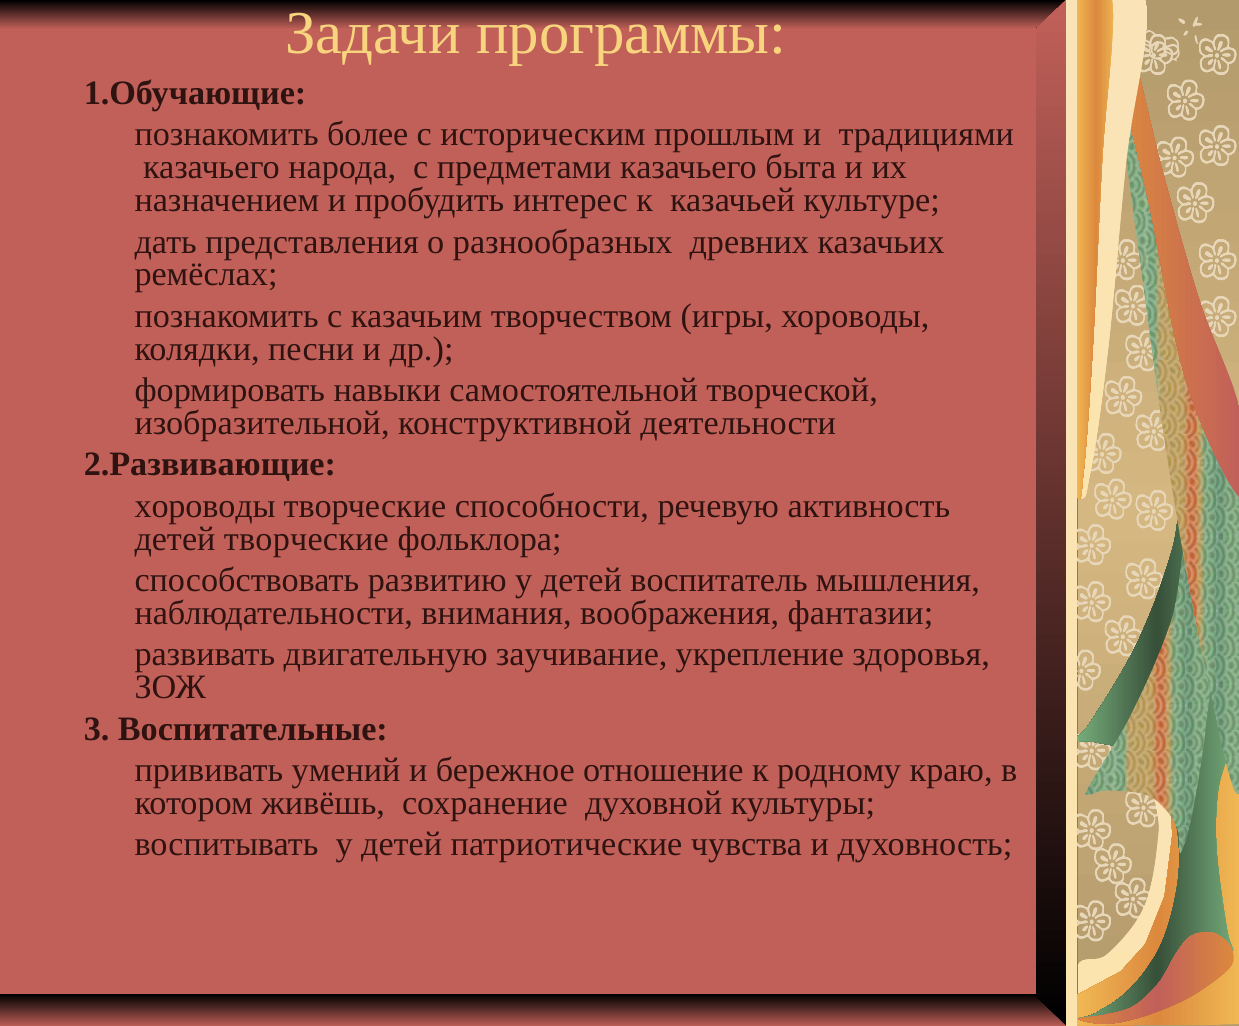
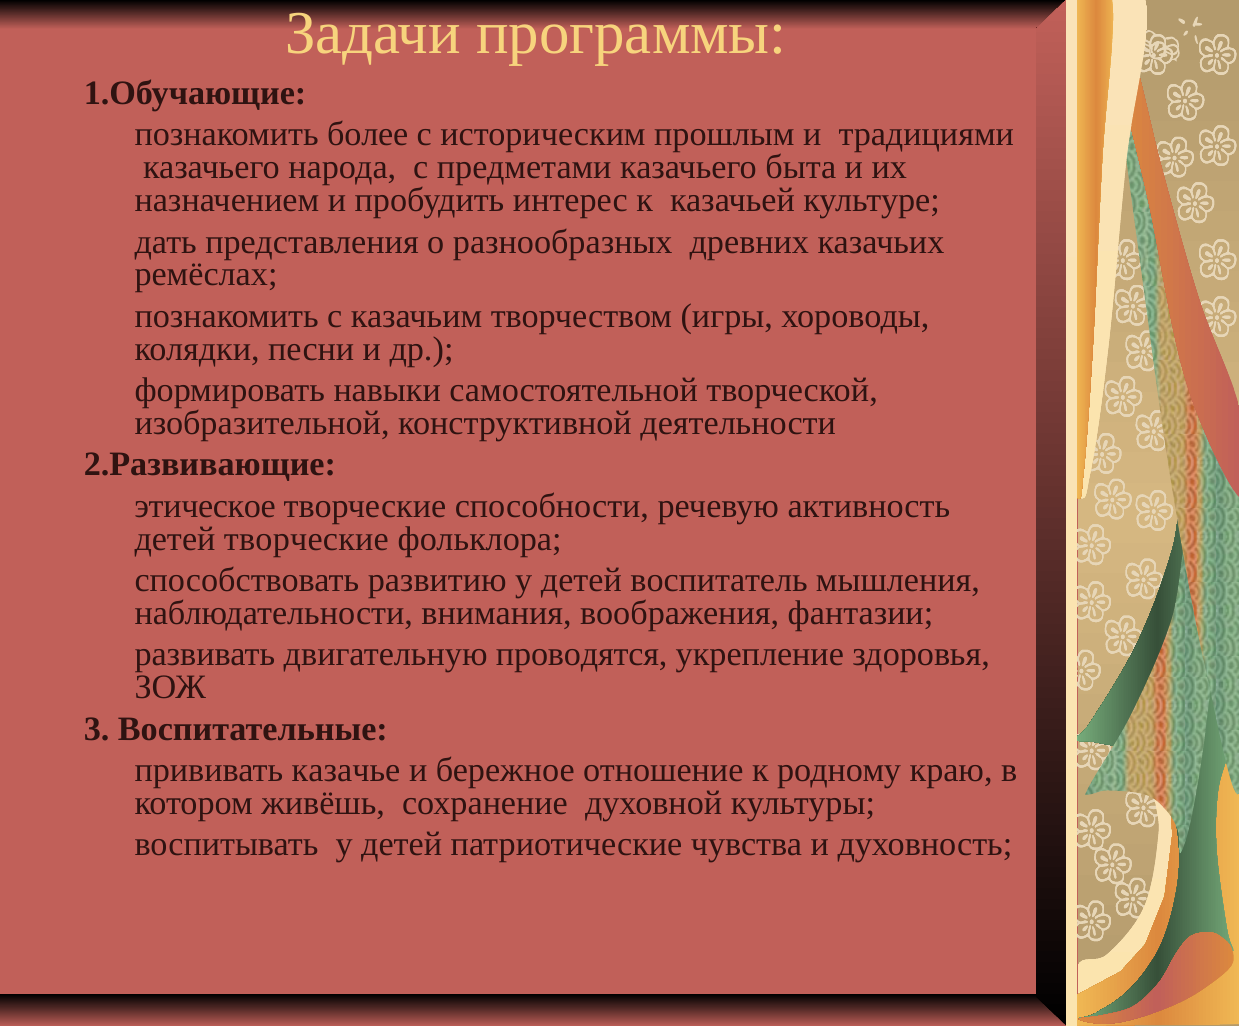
хороводы at (205, 506): хороводы -> этическое
заучивание: заучивание -> проводятся
умений: умений -> казачье
